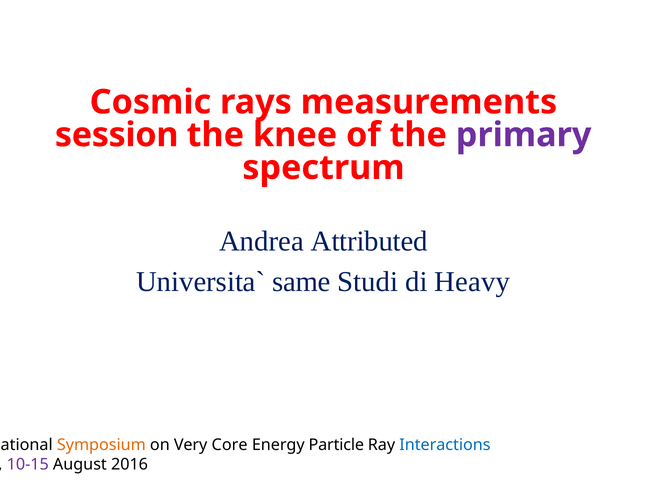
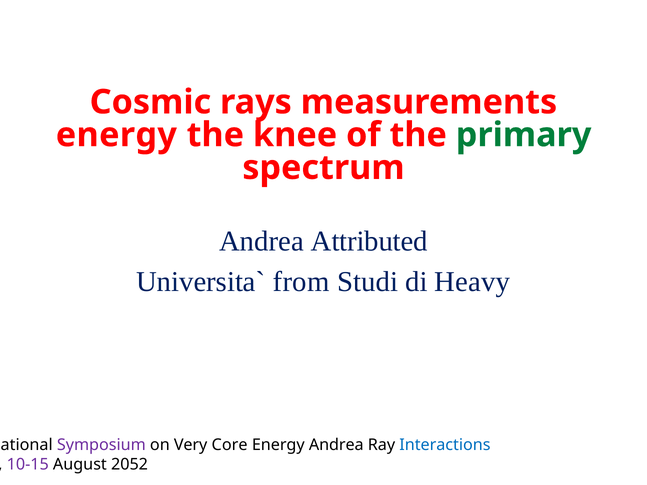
session at (117, 135): session -> energy
primary colour: purple -> green
same: same -> from
Symposium colour: orange -> purple
Energy Particle: Particle -> Andrea
2016: 2016 -> 2052
